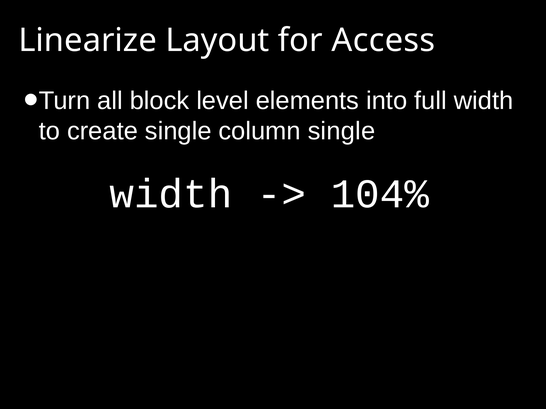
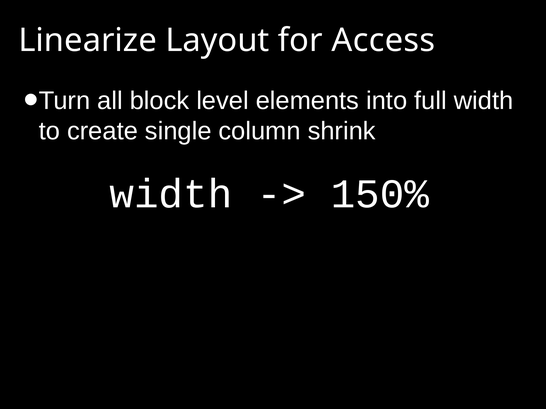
column single: single -> shrink
104%: 104% -> 150%
